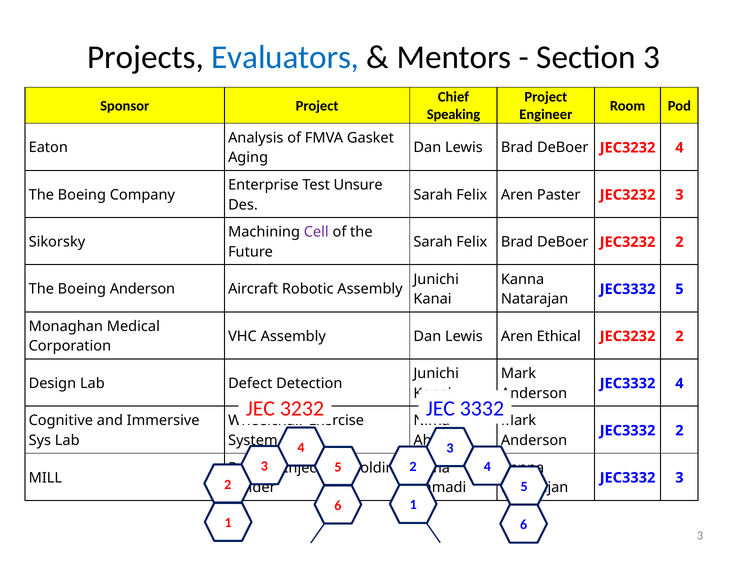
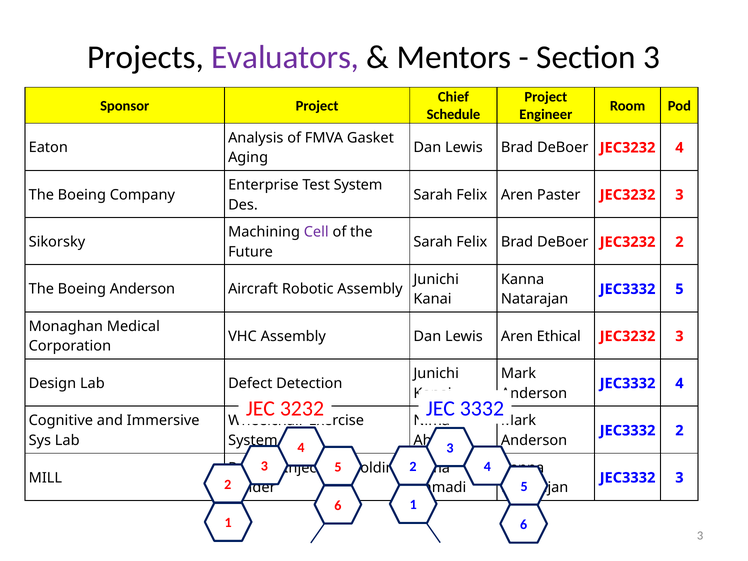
Evaluators colour: blue -> purple
Speaking: Speaking -> Schedule
Test Unsure: Unsure -> System
2 at (679, 336): 2 -> 3
